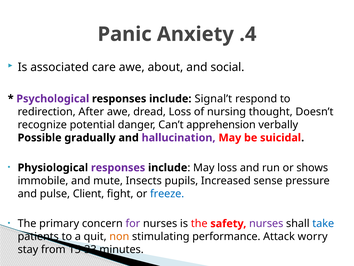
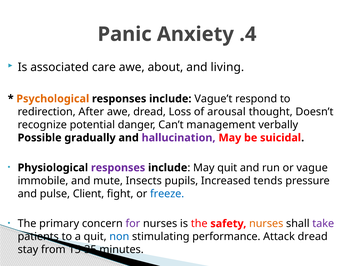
social: social -> living
Psychological colour: purple -> orange
Signal’t: Signal’t -> Vague’t
nursing: nursing -> arousal
apprehension: apprehension -> management
May loss: loss -> quit
shows: shows -> vague
sense: sense -> tends
nurses at (266, 223) colour: purple -> orange
take colour: blue -> purple
non colour: orange -> blue
Attack worry: worry -> dread
15-33: 15-33 -> 15-35
